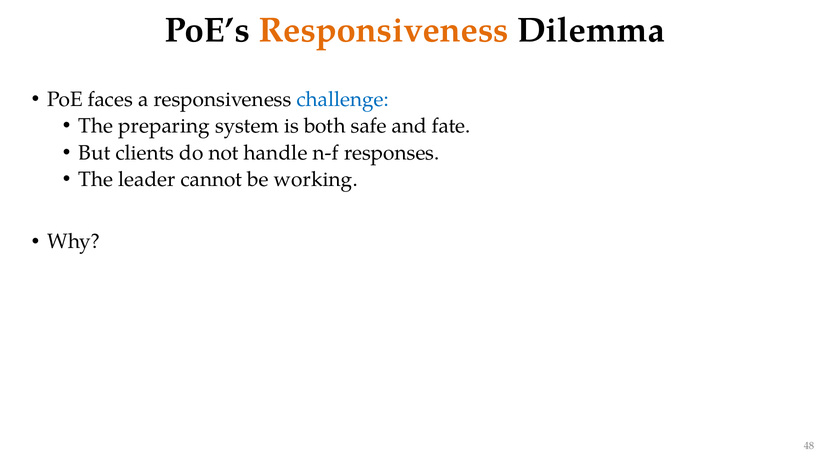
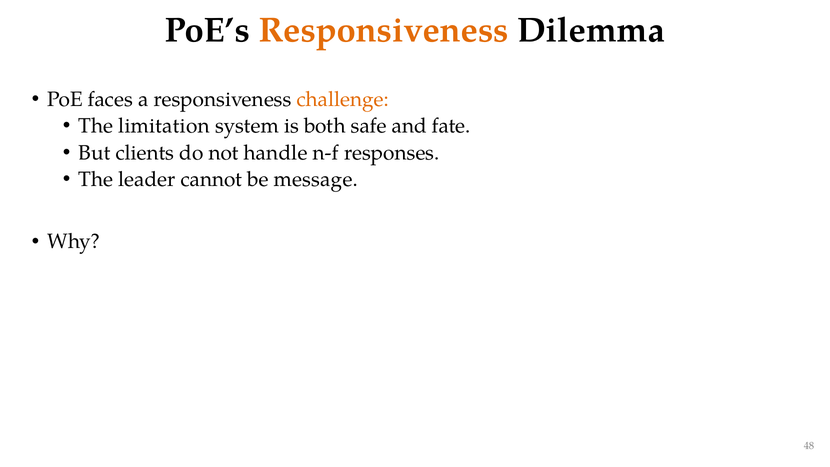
challenge colour: blue -> orange
preparing: preparing -> limitation
working: working -> message
